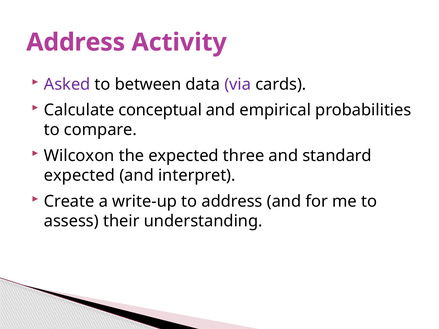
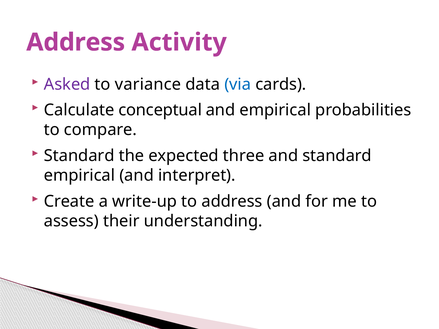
between: between -> variance
via colour: purple -> blue
Wilcoxon at (79, 156): Wilcoxon -> Standard
expected at (79, 176): expected -> empirical
